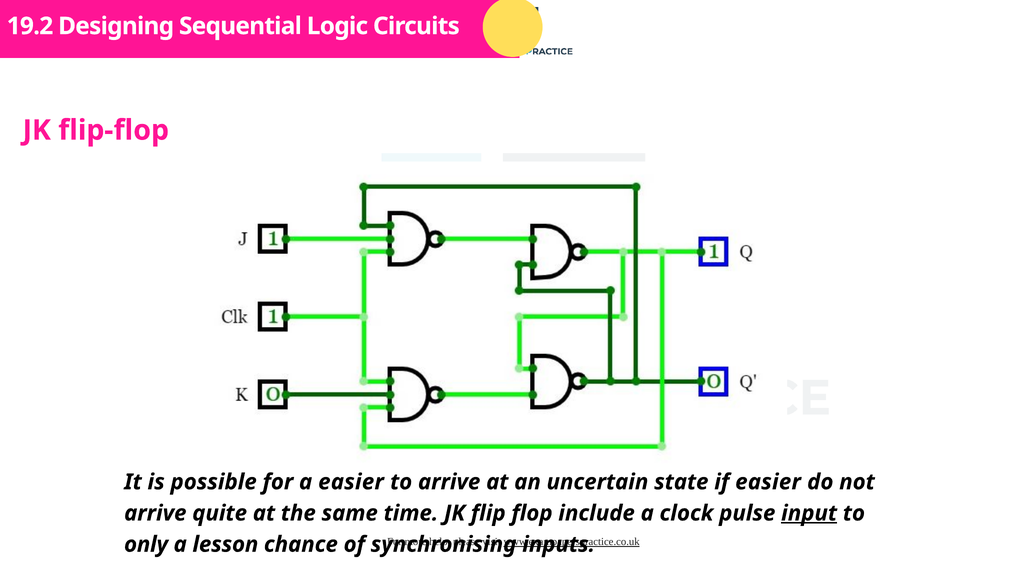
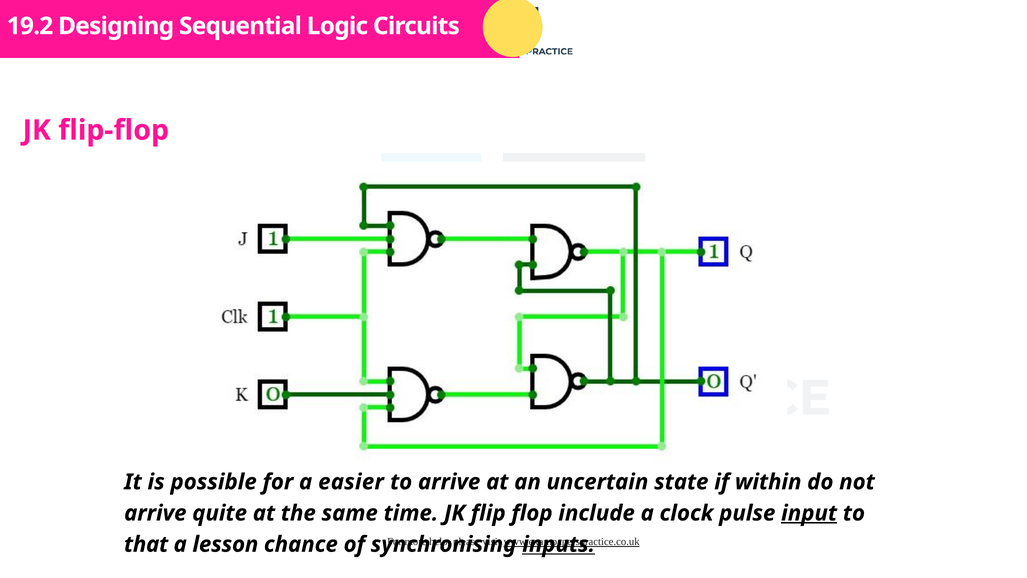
if easier: easier -> within
only: only -> that
inputs underline: none -> present
